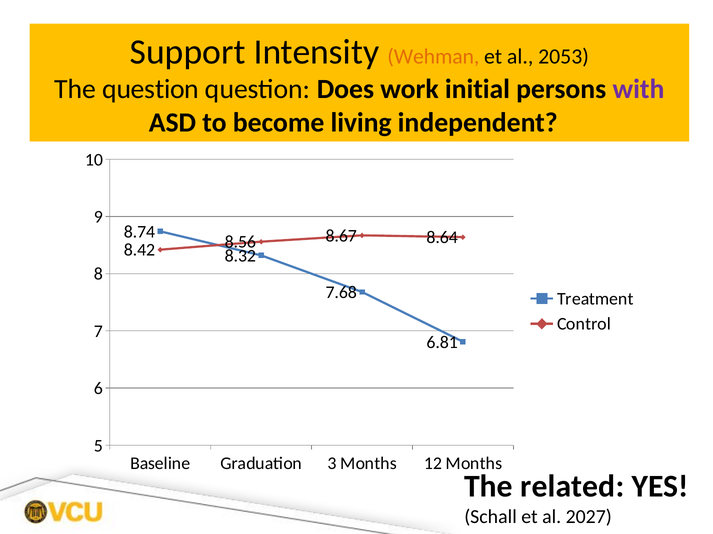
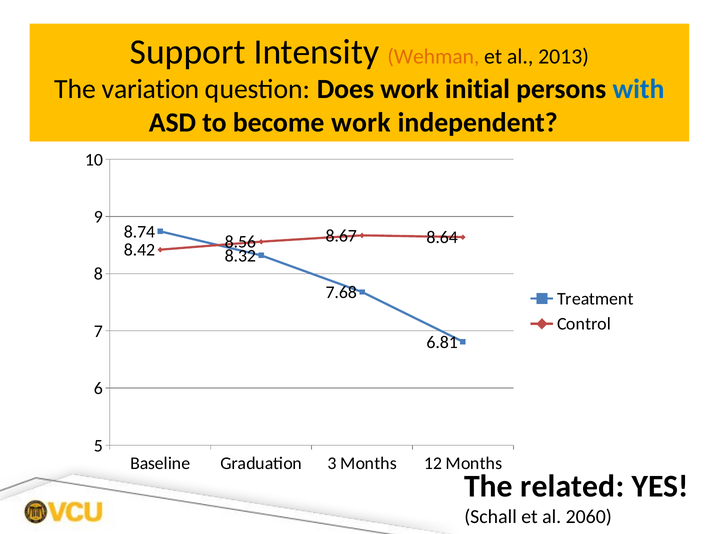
2053: 2053 -> 2013
The question: question -> variation
with colour: purple -> blue
become living: living -> work
2027: 2027 -> 2060
